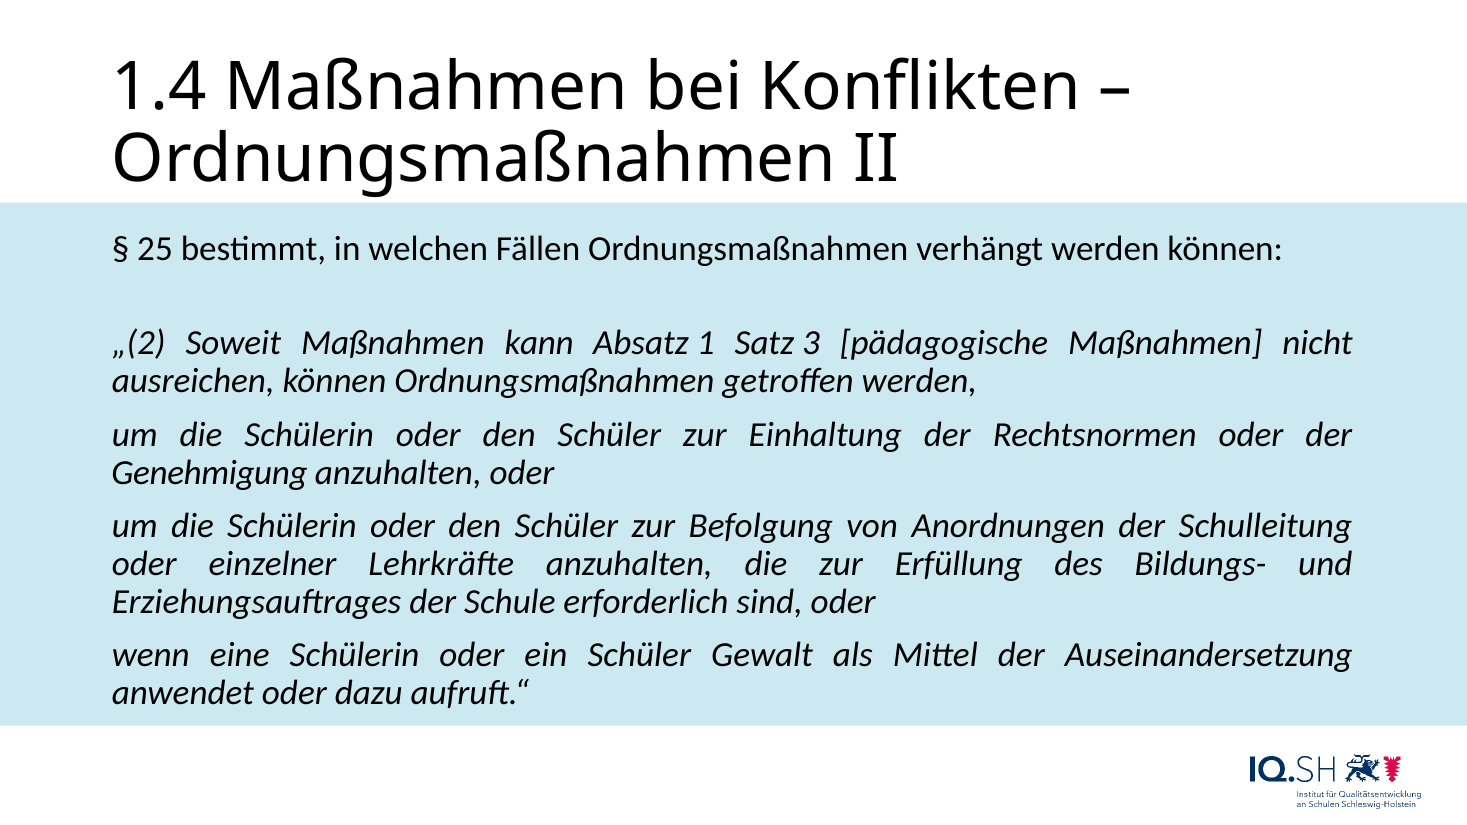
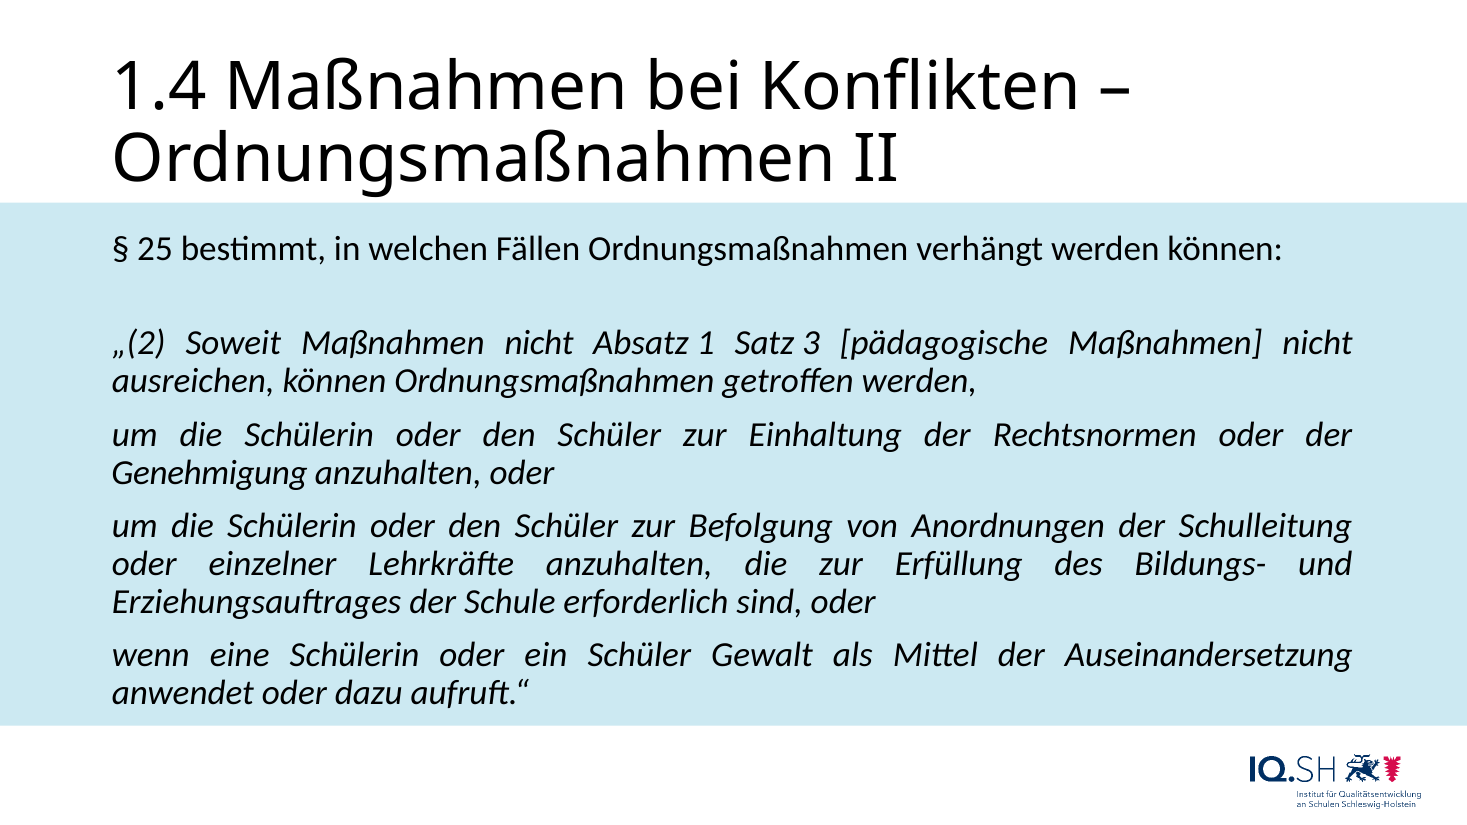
Soweit Maßnahmen kann: kann -> nicht
